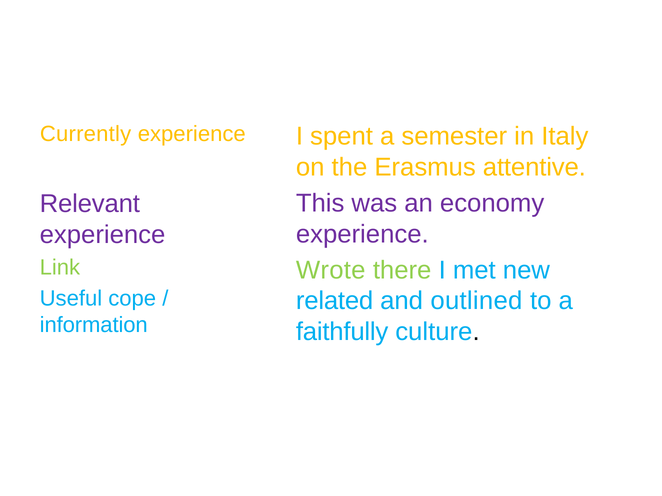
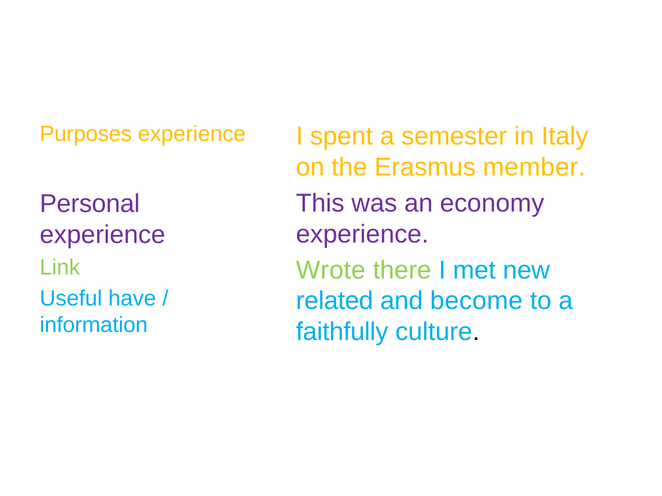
Currently: Currently -> Purposes
attentive: attentive -> member
Relevant: Relevant -> Personal
cope: cope -> have
outlined: outlined -> become
